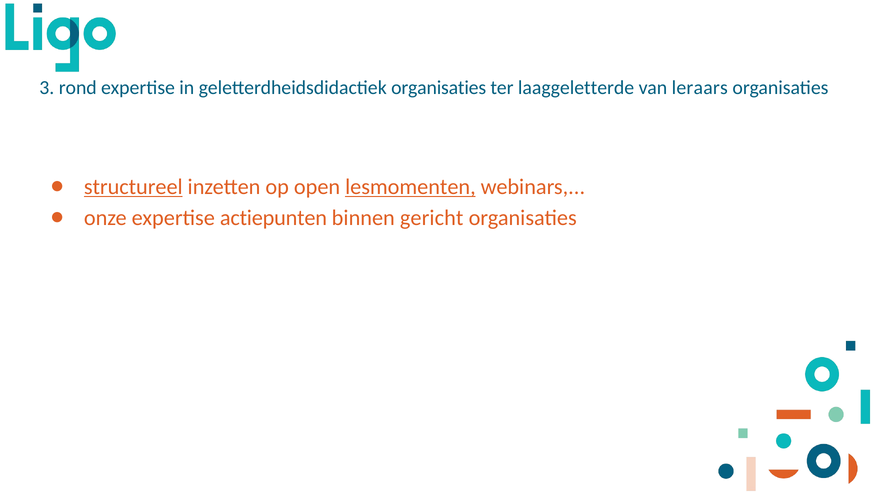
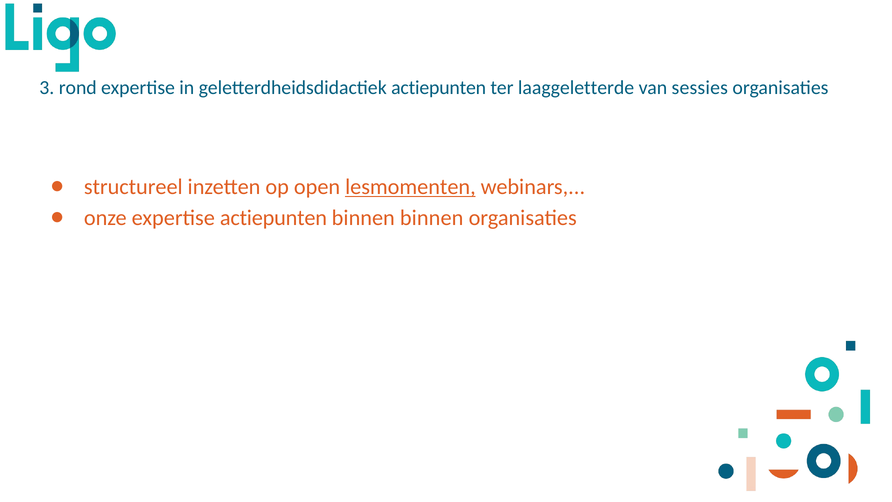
geletterdheidsdidactiek organisaties: organisaties -> actiepunten
leraars: leraars -> sessies
structureel underline: present -> none
binnen gericht: gericht -> binnen
